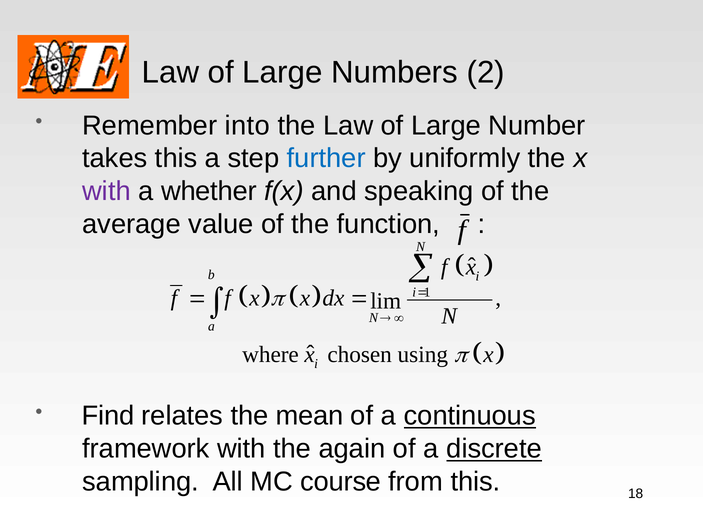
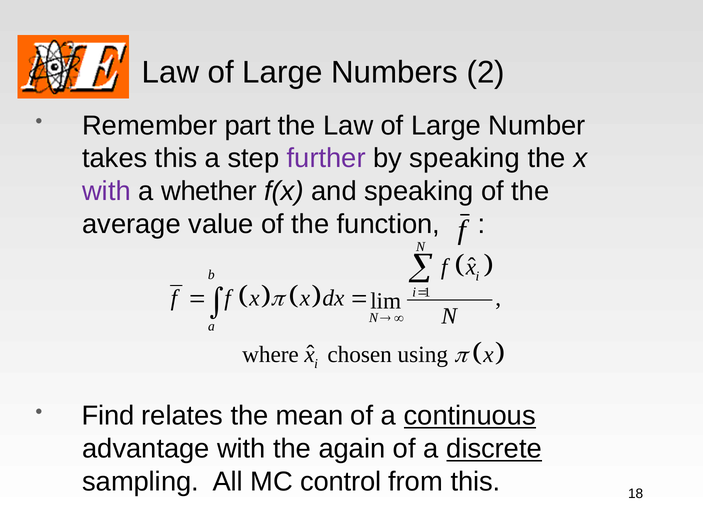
into: into -> part
further colour: blue -> purple
by uniformly: uniformly -> speaking
framework: framework -> advantage
course: course -> control
